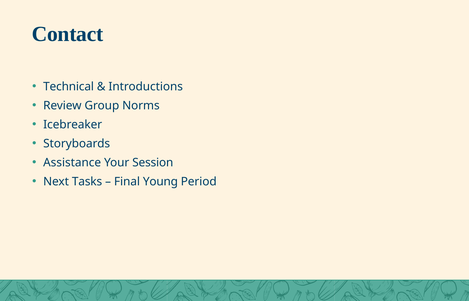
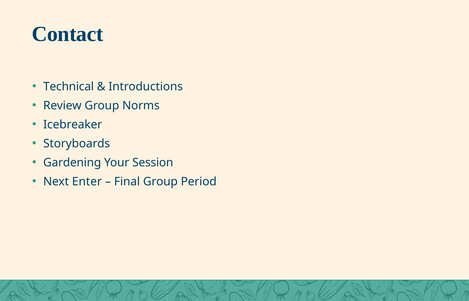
Assistance: Assistance -> Gardening
Tasks: Tasks -> Enter
Final Young: Young -> Group
